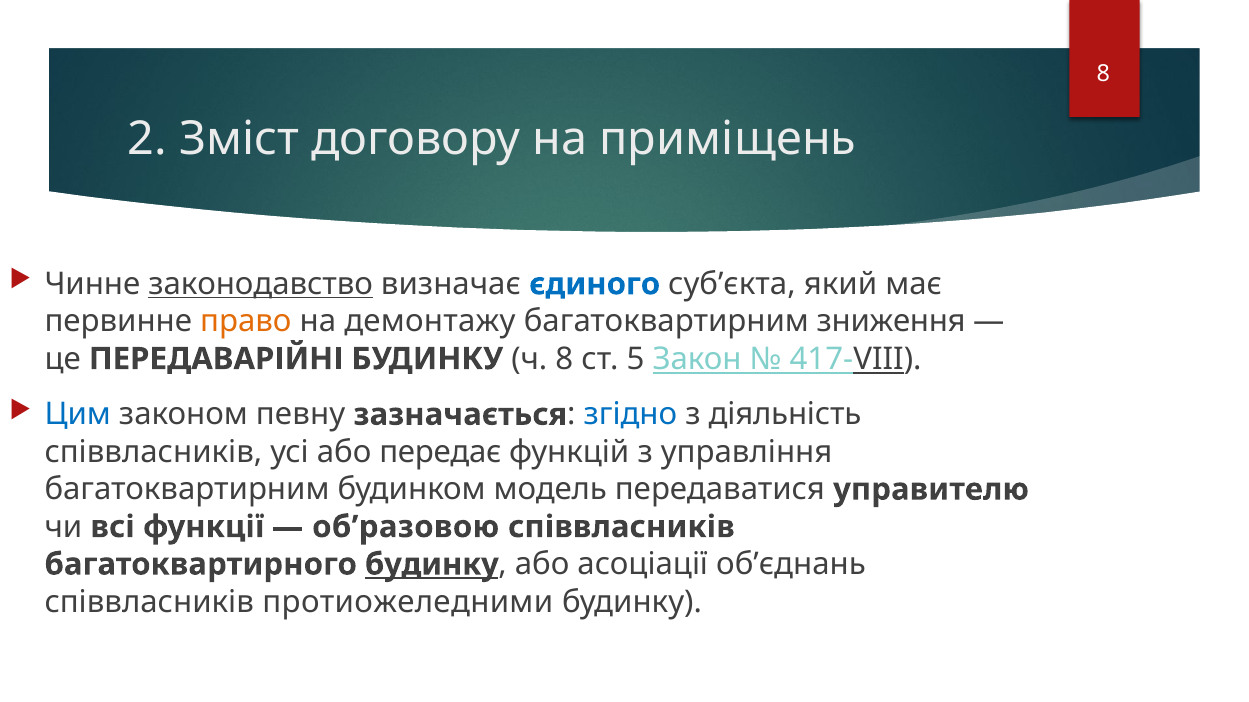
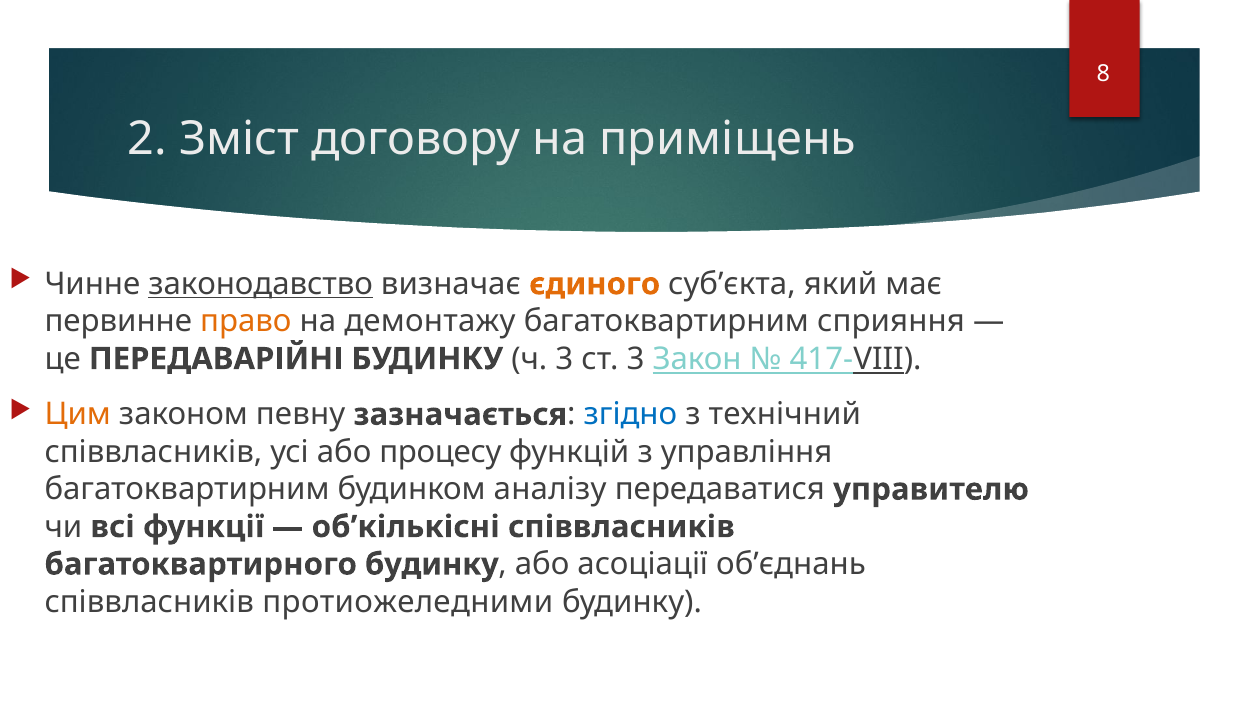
єдиного colour: blue -> orange
зниження: зниження -> сприяння
ч 8: 8 -> 3
ст 5: 5 -> 3
Цим colour: blue -> orange
діяльність: діяльність -> технічний
передає: передає -> процесу
модель: модель -> аналізу
об’разовою: об’разовою -> об’кількісні
будинку at (432, 565) underline: present -> none
